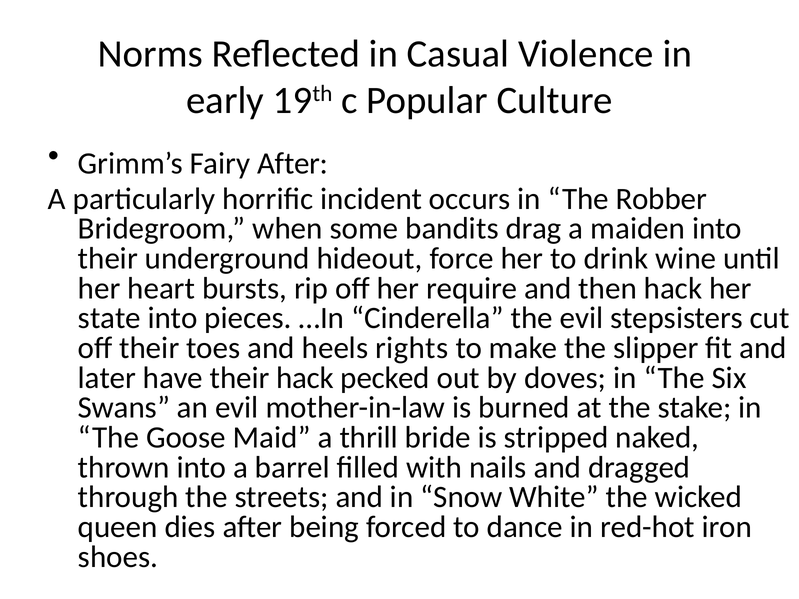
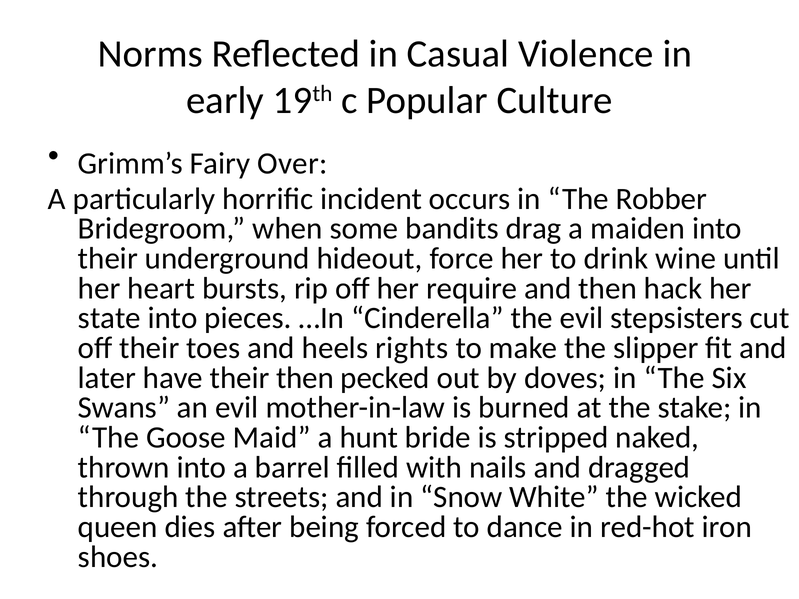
Fairy After: After -> Over
their hack: hack -> then
thrill: thrill -> hunt
